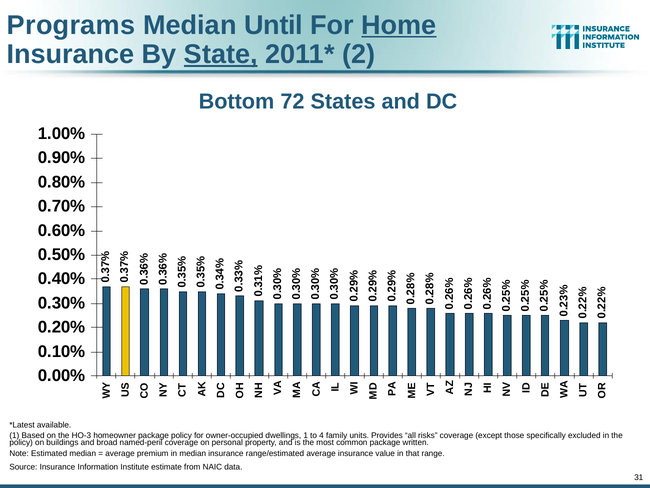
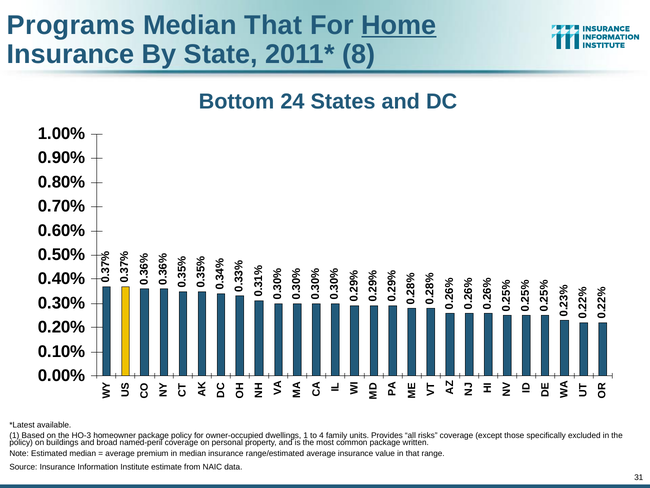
Median Until: Until -> That
State underline: present -> none
2 at (359, 54): 2 -> 8
72: 72 -> 24
